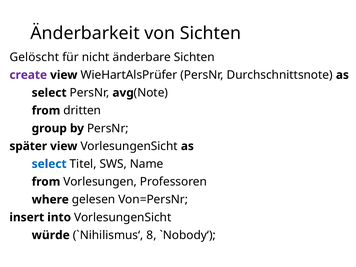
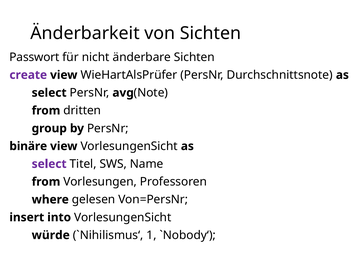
Gelöscht: Gelöscht -> Passwort
später: später -> binäre
select at (49, 164) colour: blue -> purple
8: 8 -> 1
